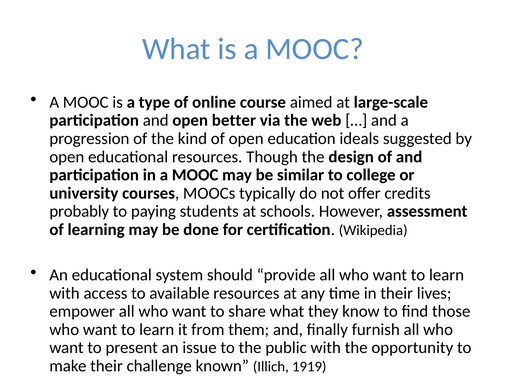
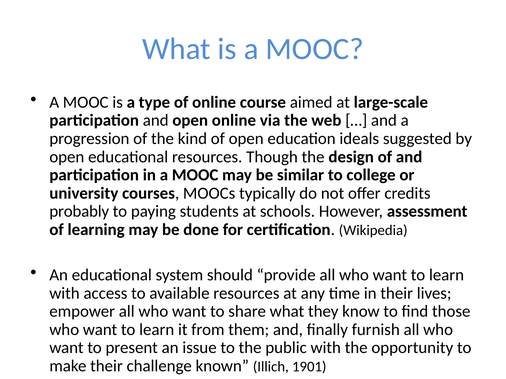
open better: better -> online
1919: 1919 -> 1901
